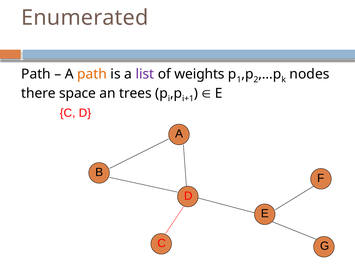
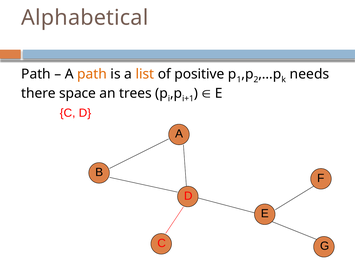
Enumerated: Enumerated -> Alphabetical
list colour: purple -> orange
weights: weights -> positive
nodes: nodes -> needs
